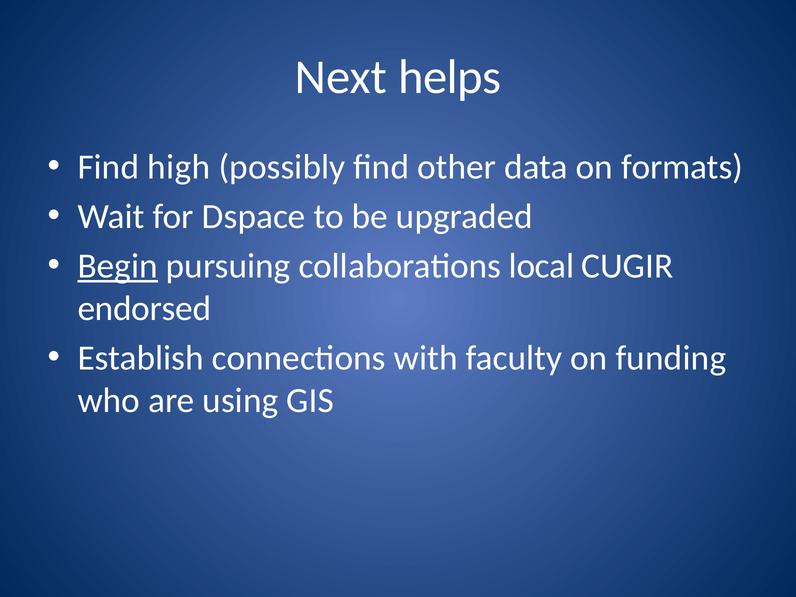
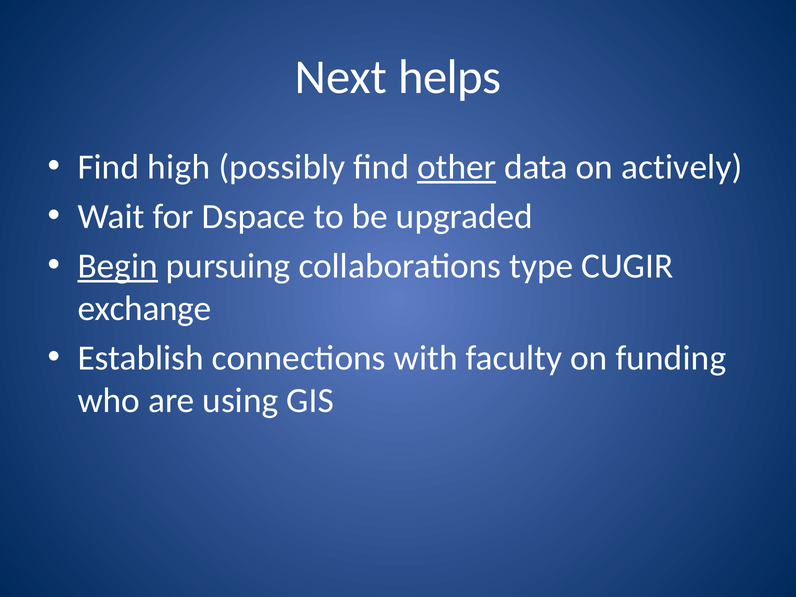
other underline: none -> present
formats: formats -> actively
local: local -> type
endorsed: endorsed -> exchange
